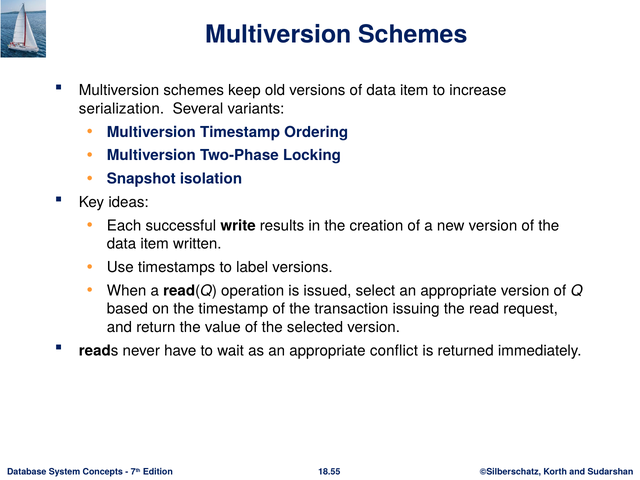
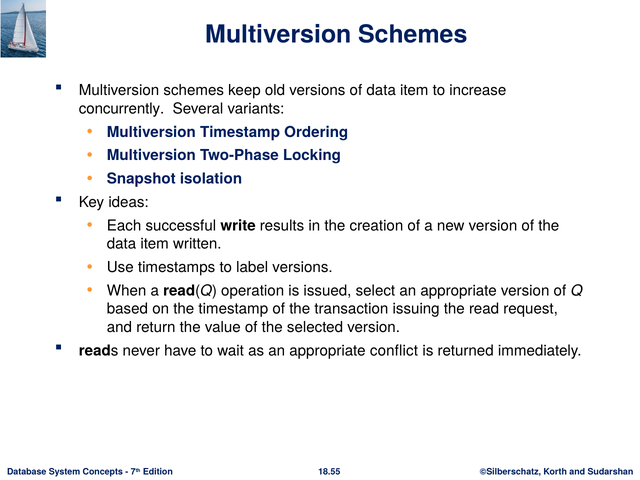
serialization: serialization -> concurrently
